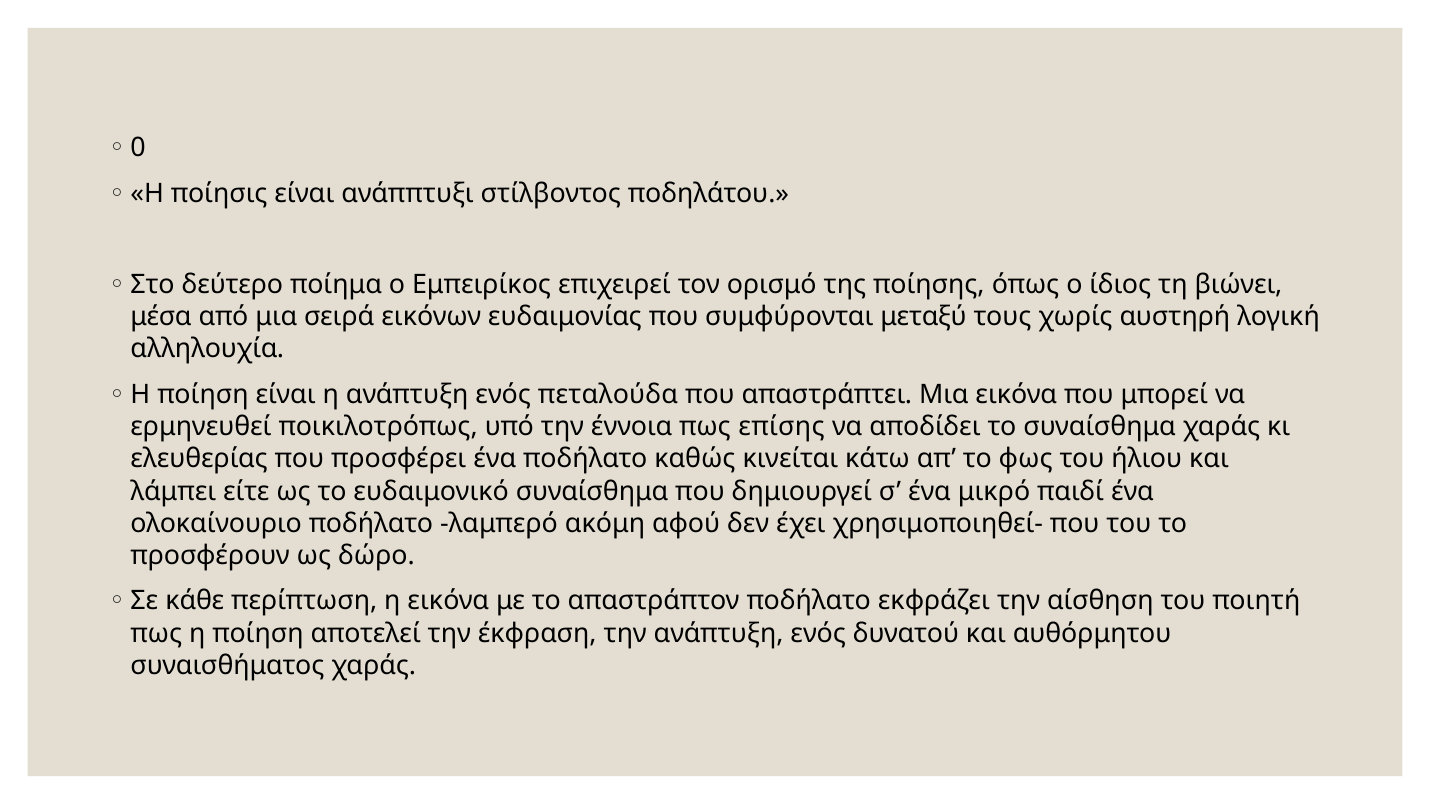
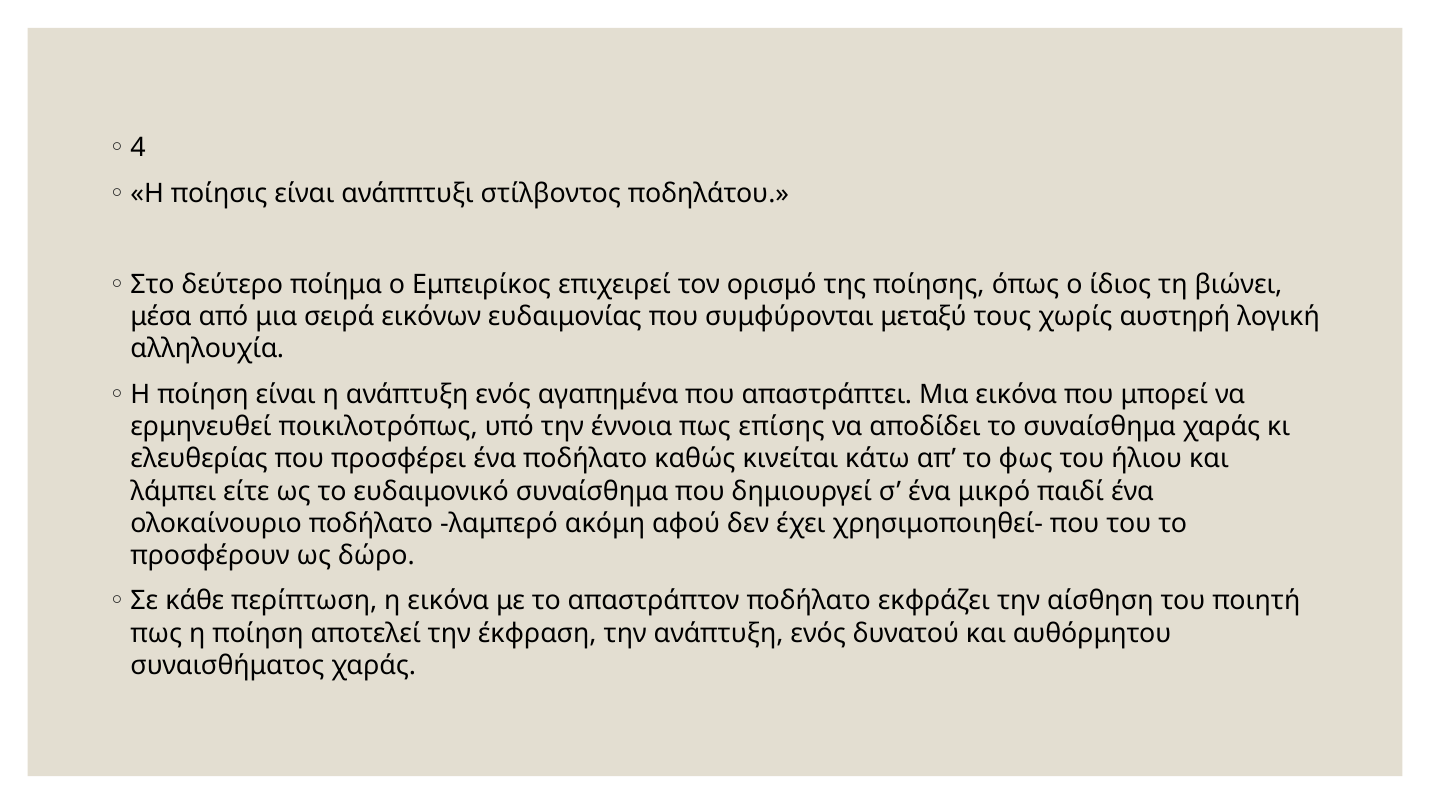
0: 0 -> 4
πεταλούδα: πεταλούδα -> αγαπημένα
